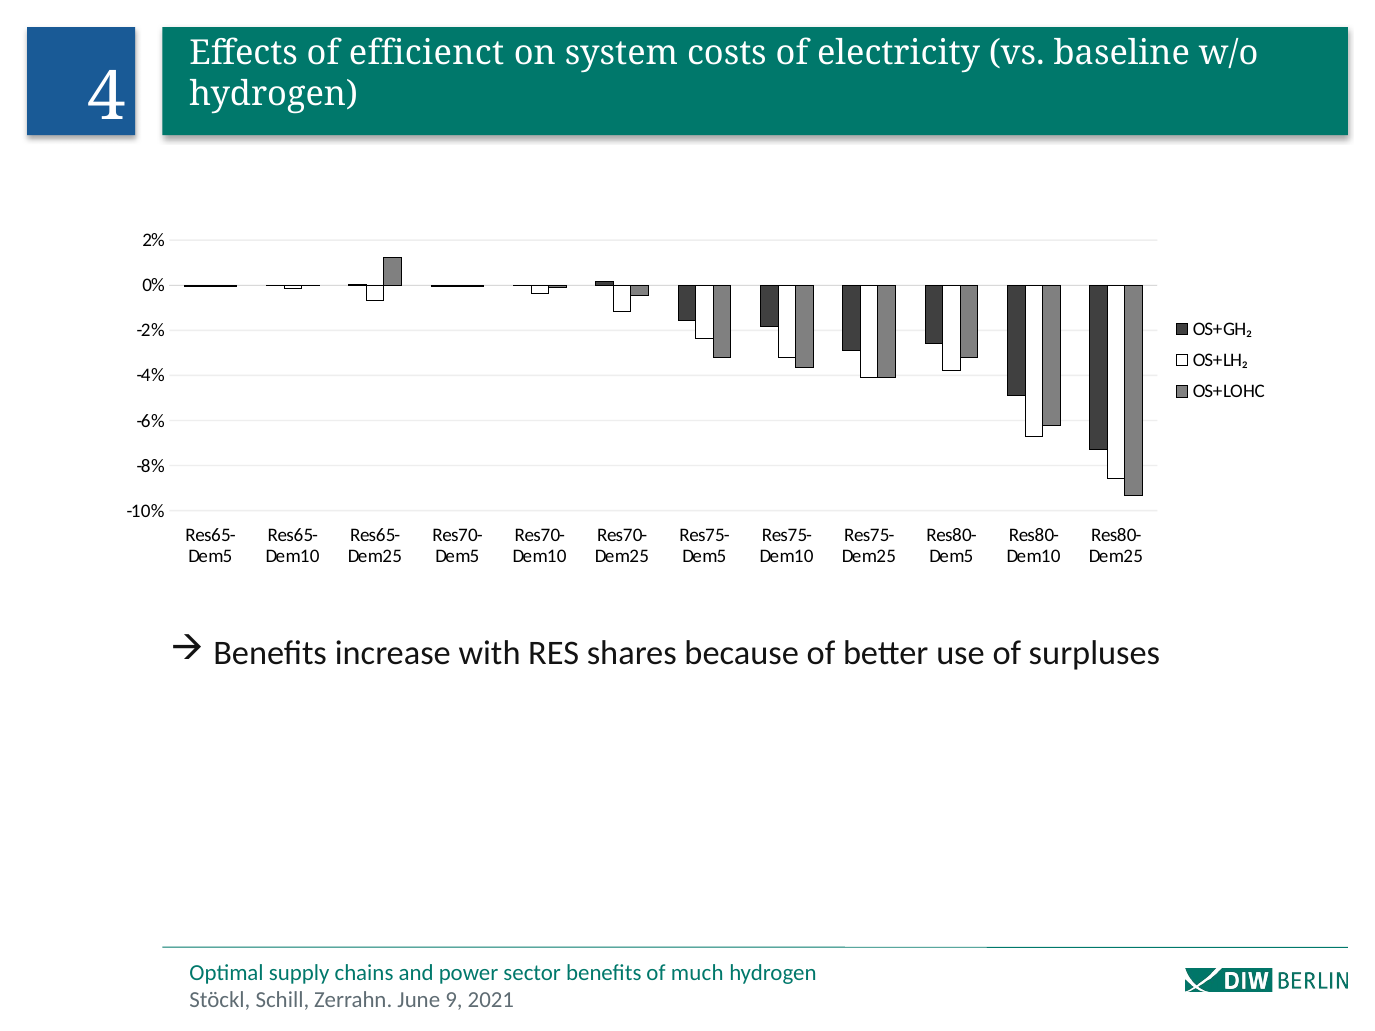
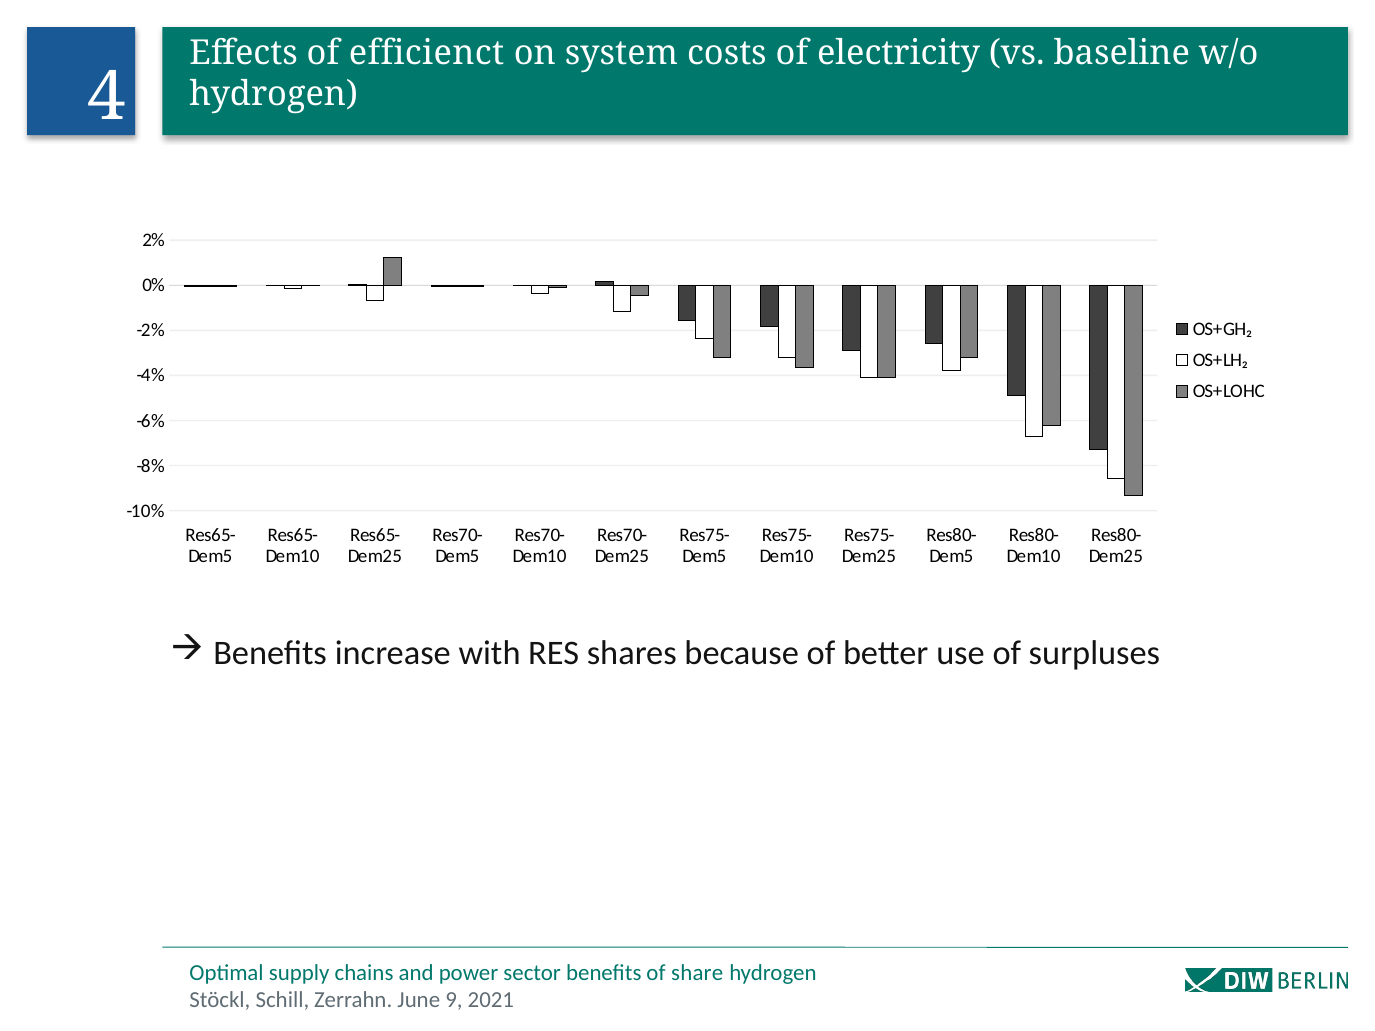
much: much -> share
